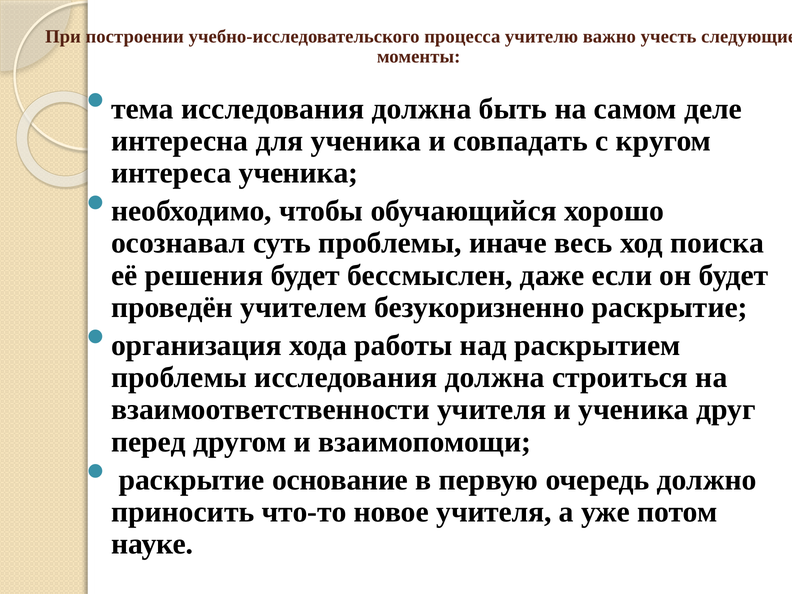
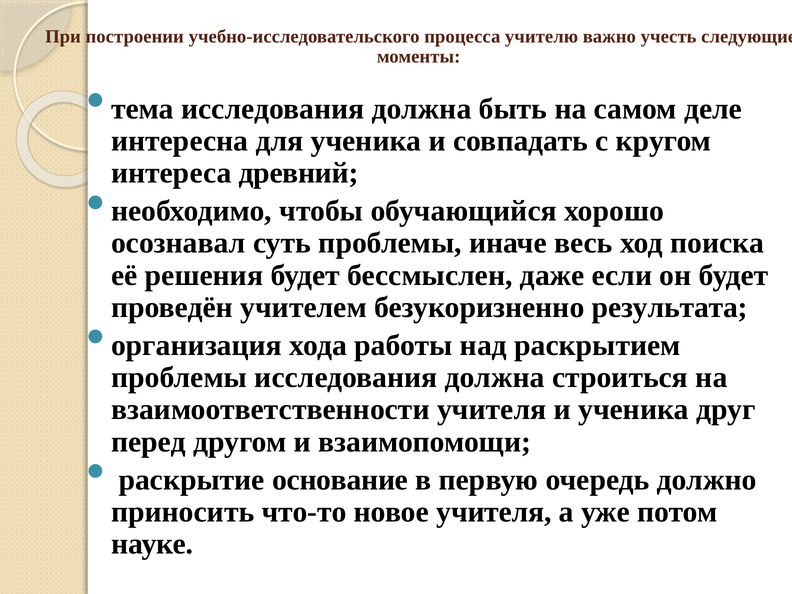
интереса ученика: ученика -> древний
безукоризненно раскрытие: раскрытие -> результата
